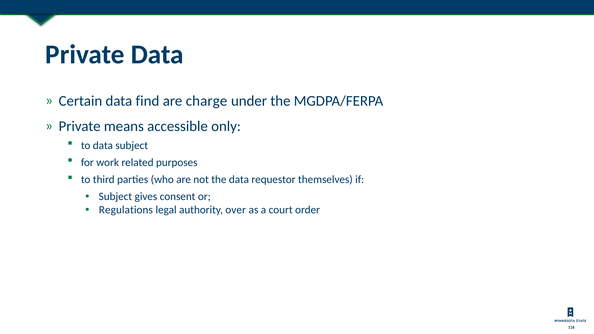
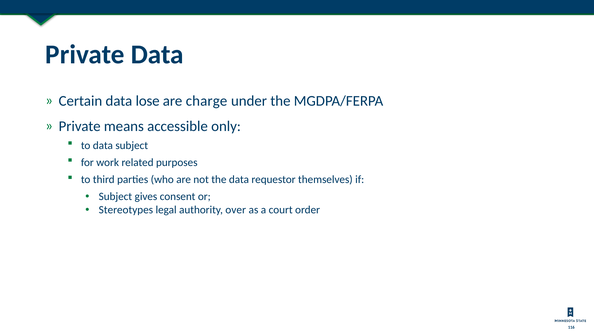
find: find -> lose
Regulations: Regulations -> Stereotypes
